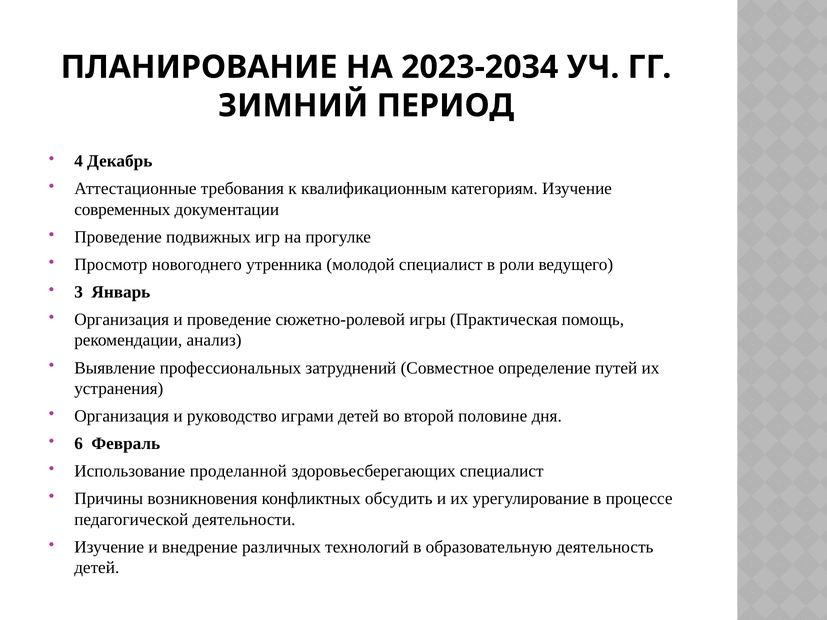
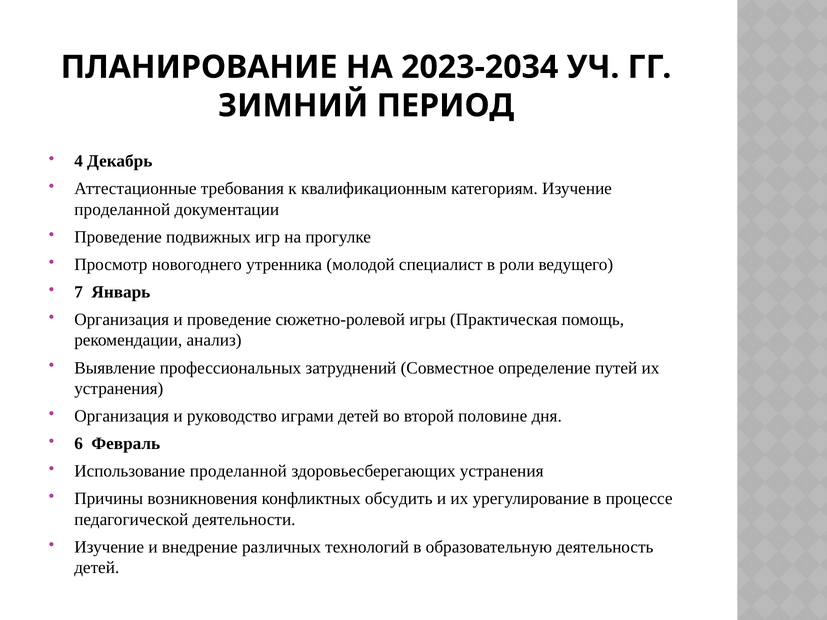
современных at (122, 209): современных -> проделанной
3: 3 -> 7
здоровьесберегающих специалист: специалист -> устранения
